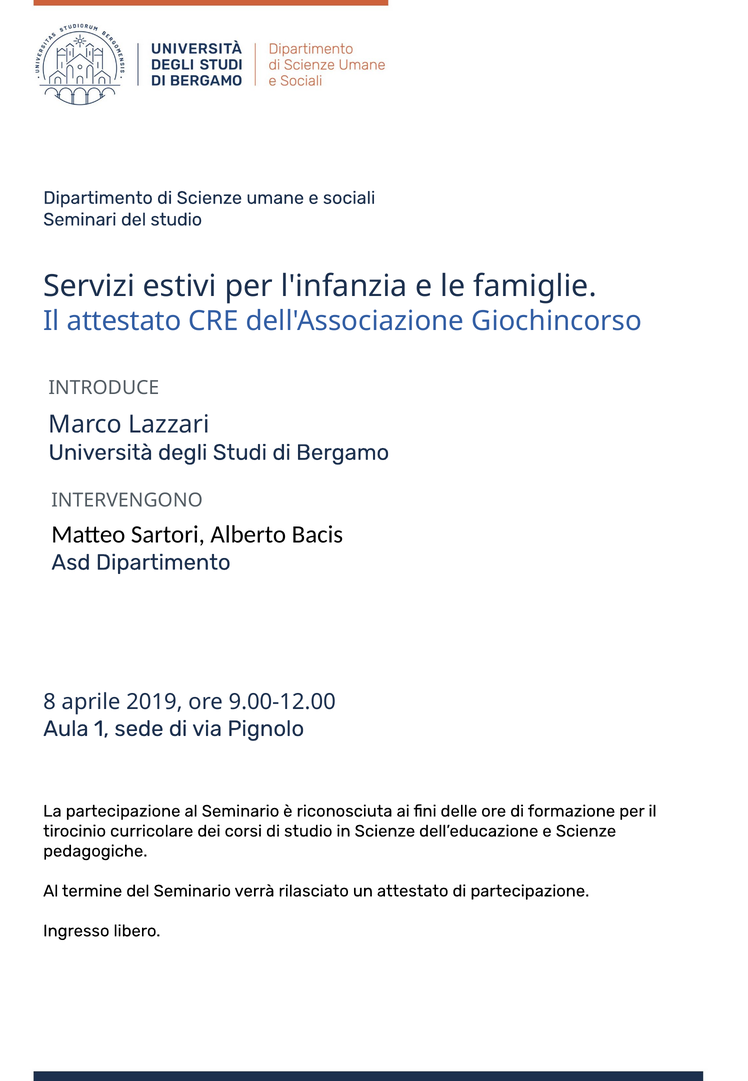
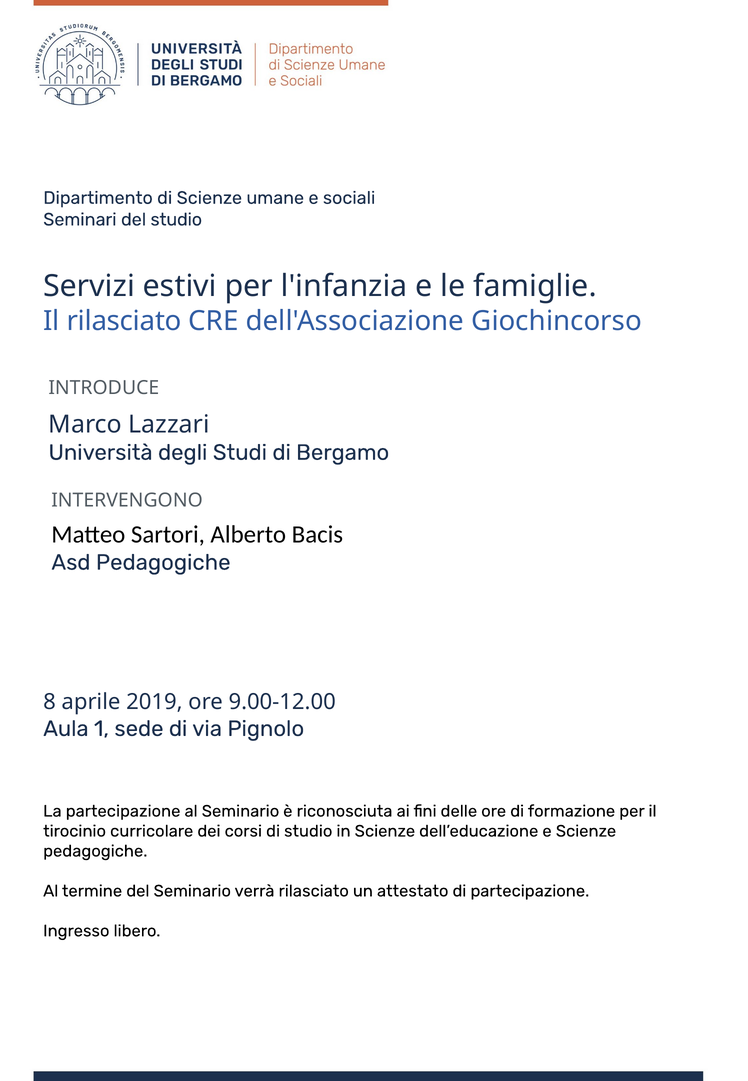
Il attestato: attestato -> rilasciato
Asd Dipartimento: Dipartimento -> Pedagogiche
